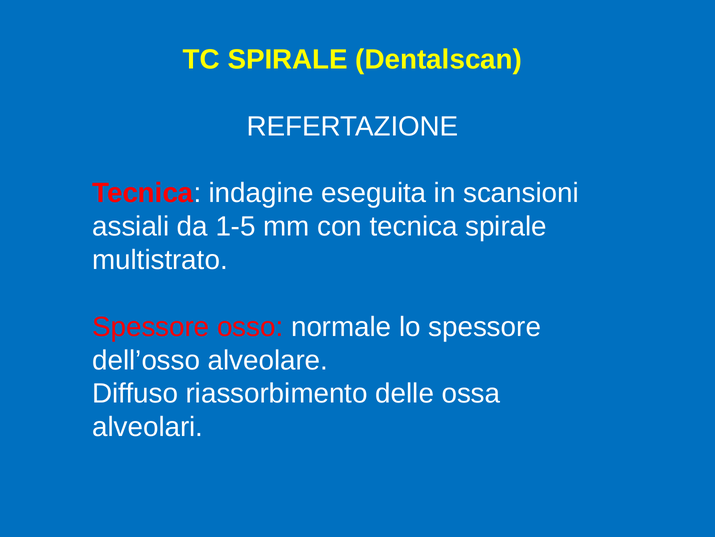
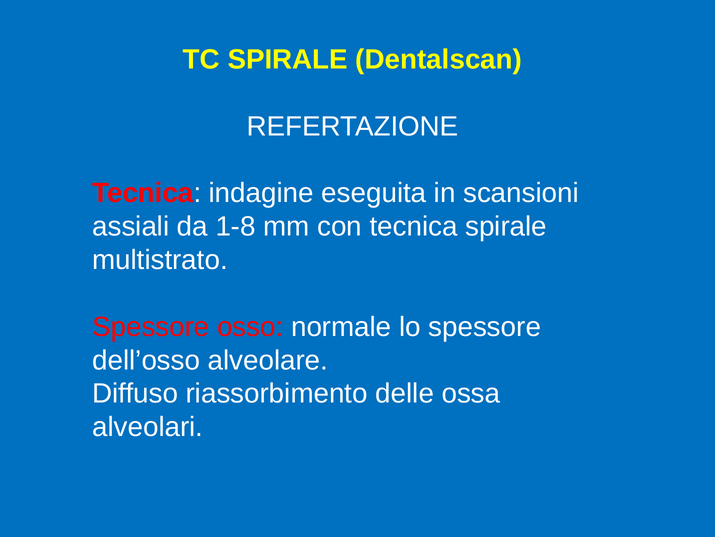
1-5: 1-5 -> 1-8
